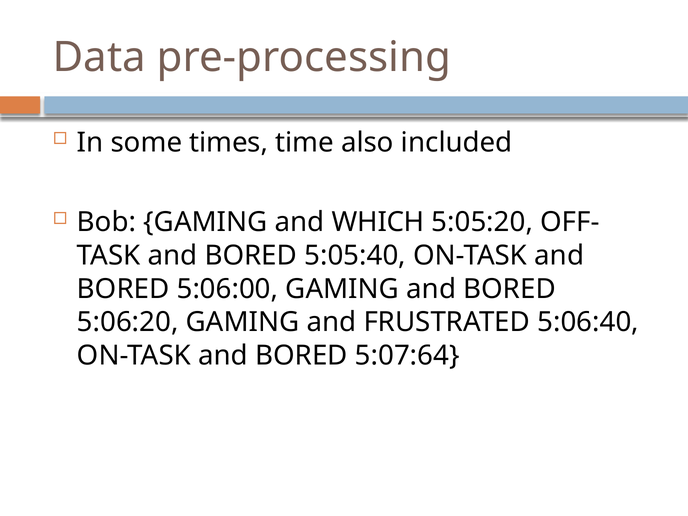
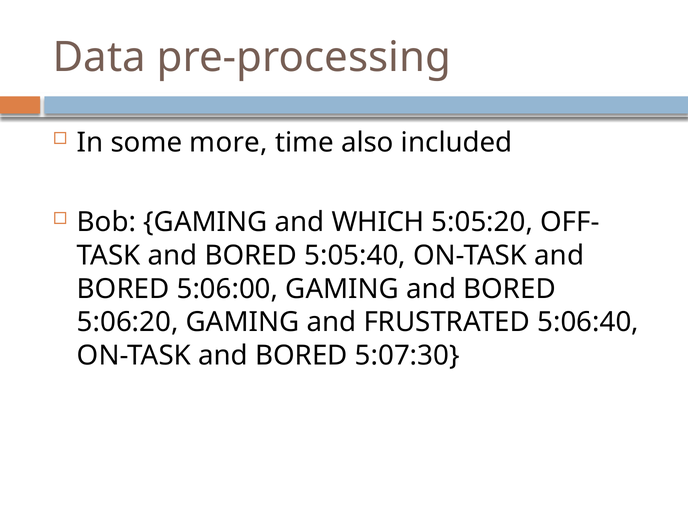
times: times -> more
5:07:64: 5:07:64 -> 5:07:30
